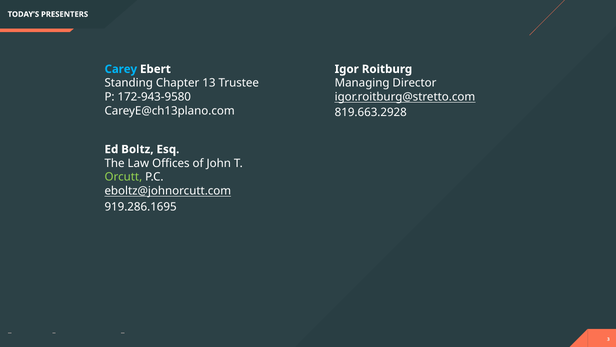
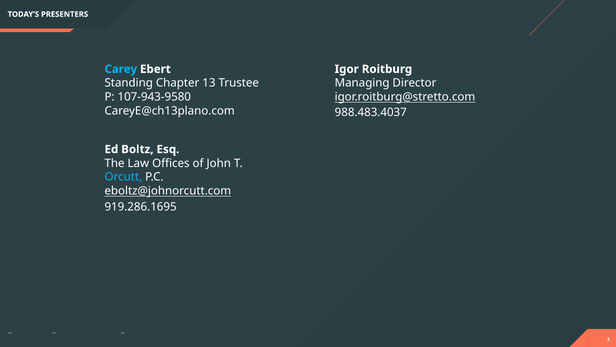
172-943-9580: 172-943-9580 -> 107-943-9580
819.663.2928: 819.663.2928 -> 988.483.4037
Orcutt colour: light green -> light blue
